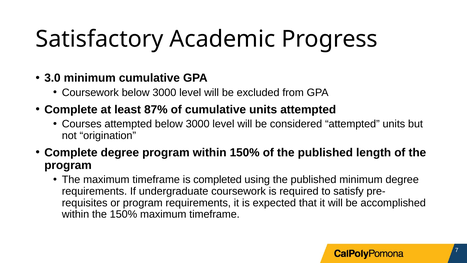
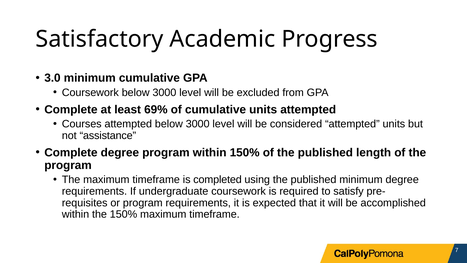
87%: 87% -> 69%
origination: origination -> assistance
